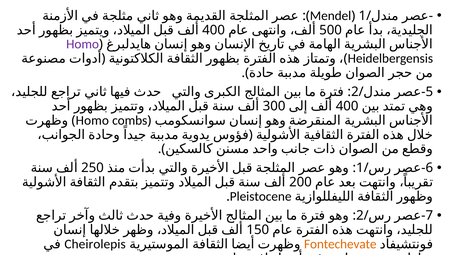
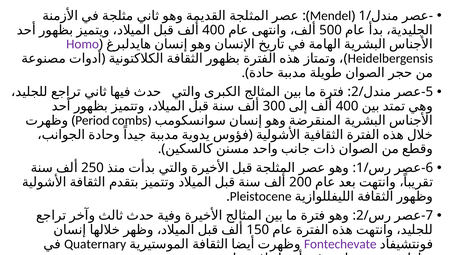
Homo at (92, 121): Homo -> Period
Cheirolepis: Cheirolepis -> Quaternary
Fontechevate colour: orange -> purple
